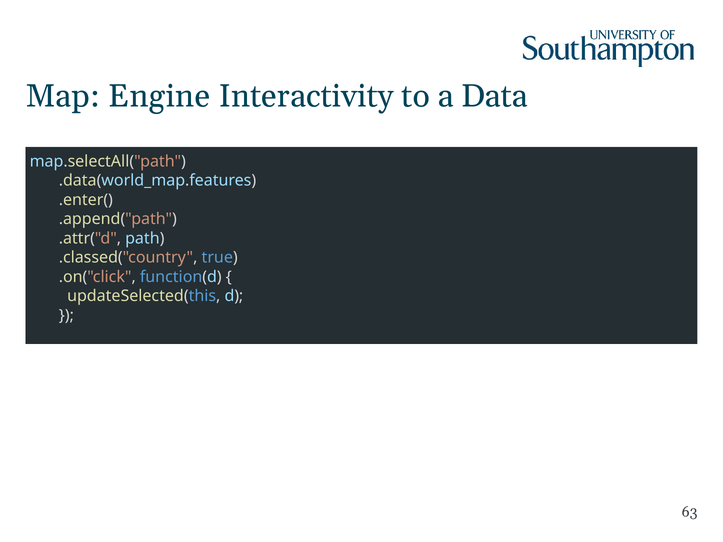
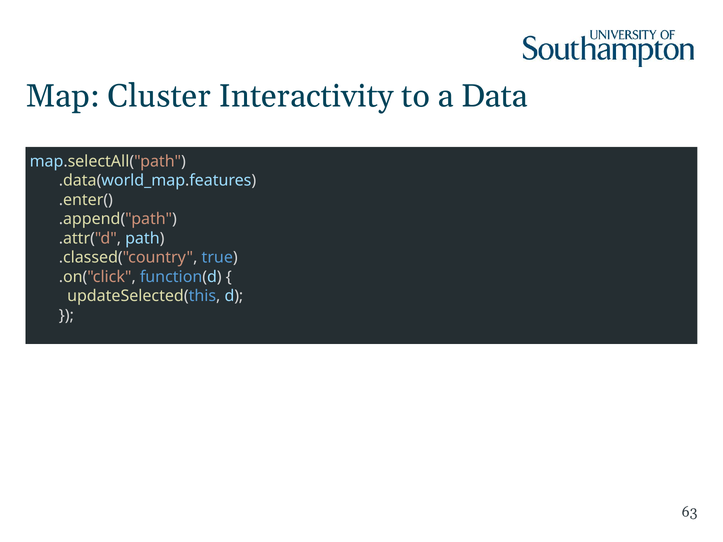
Engine: Engine -> Cluster
